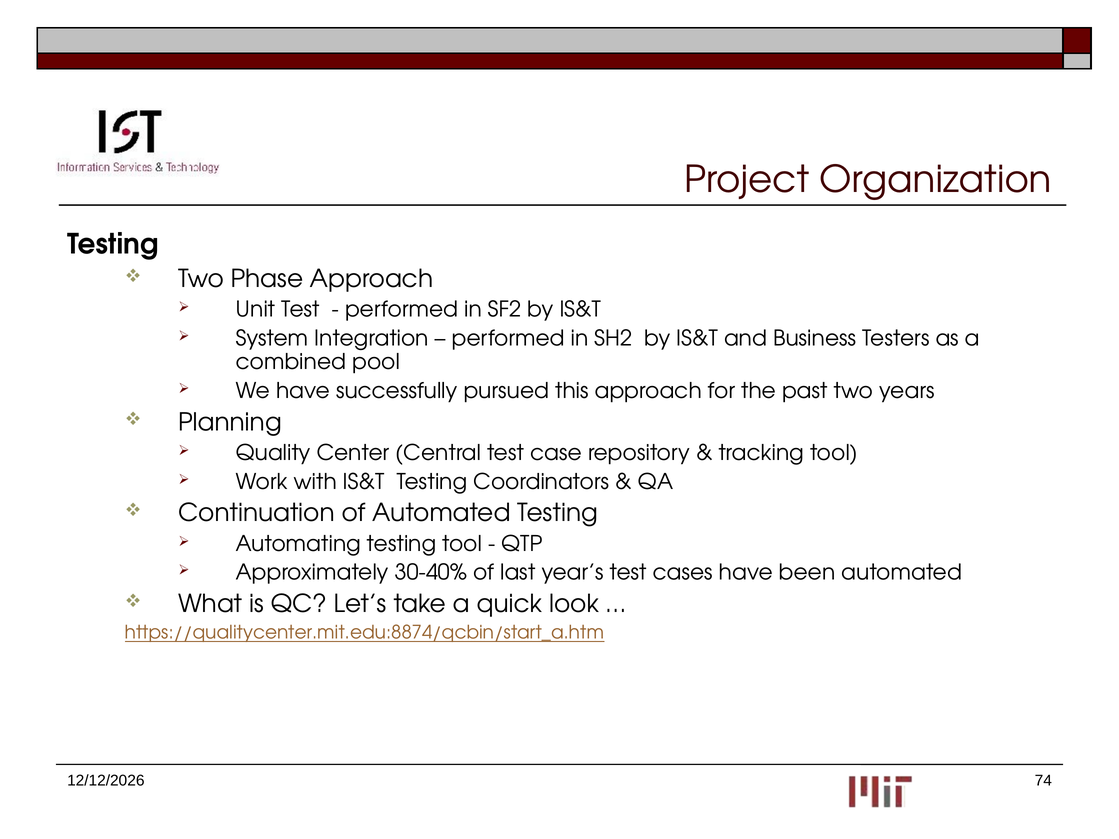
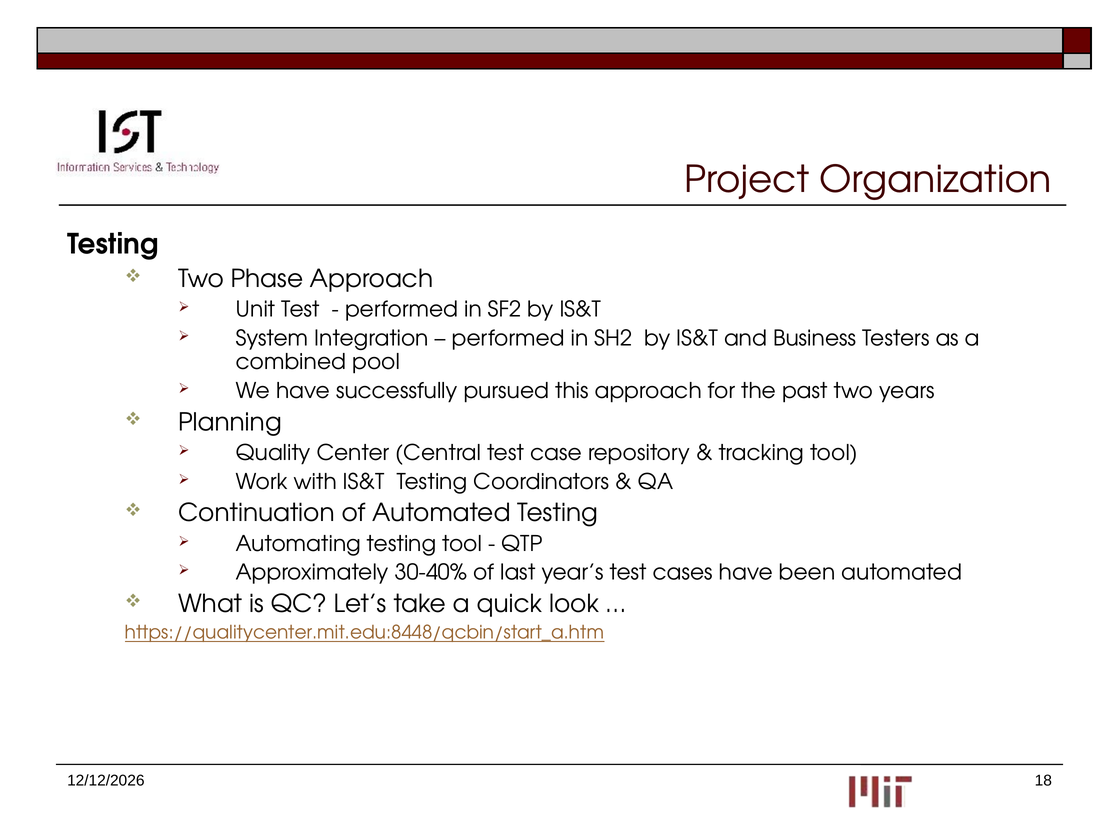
https://qualitycenter.mit.edu:8874/qcbin/start_a.htm: https://qualitycenter.mit.edu:8874/qcbin/start_a.htm -> https://qualitycenter.mit.edu:8448/qcbin/start_a.htm
74: 74 -> 18
